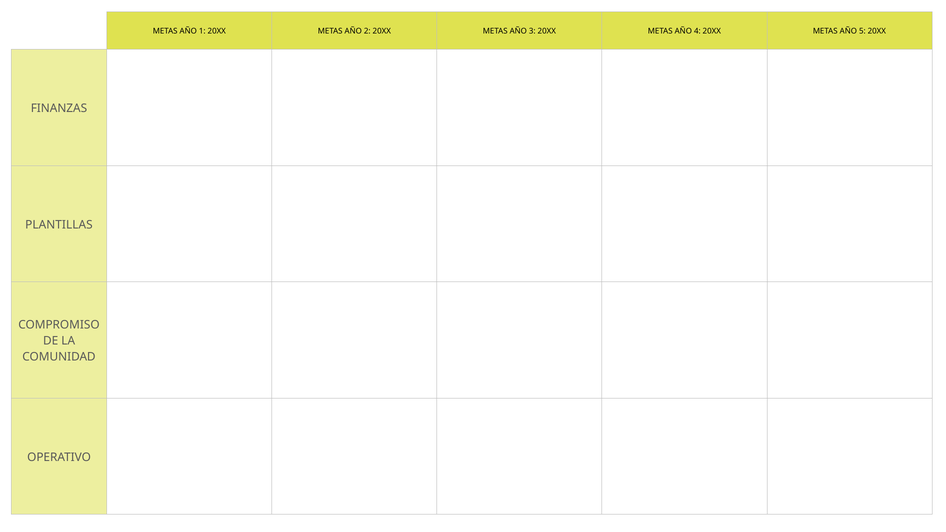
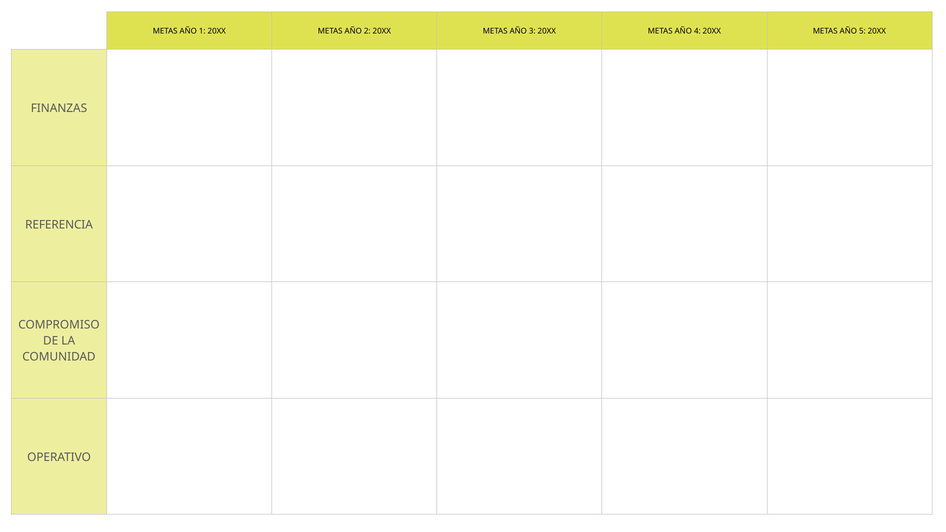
PLANTILLAS: PLANTILLAS -> REFERENCIA
